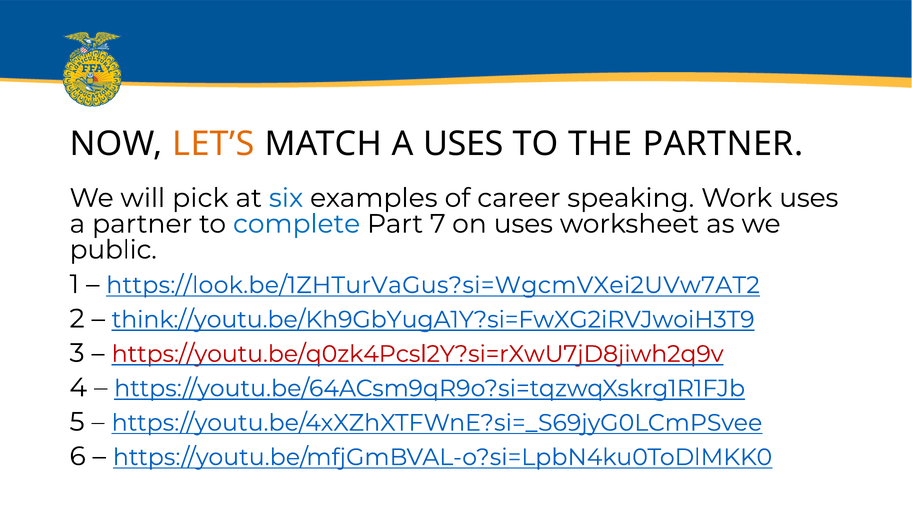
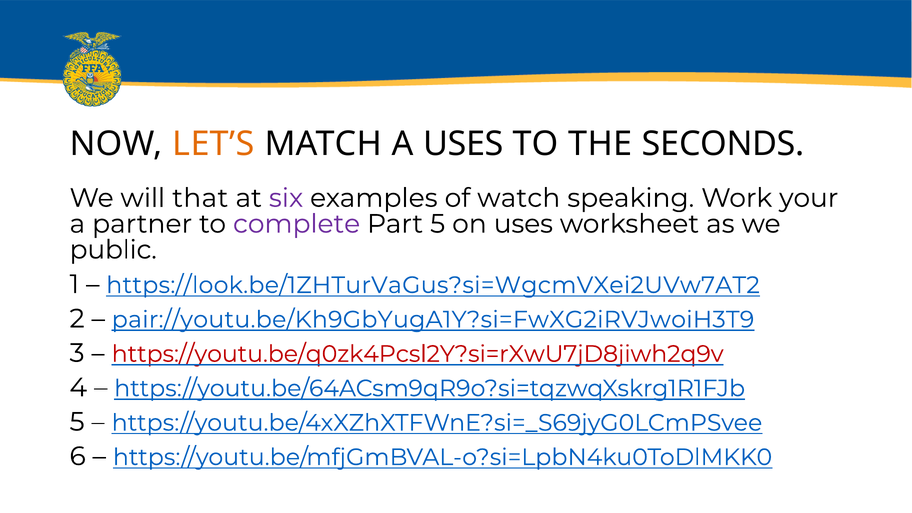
THE PARTNER: PARTNER -> SECONDS
pick: pick -> that
six colour: blue -> purple
career: career -> watch
Work uses: uses -> your
complete colour: blue -> purple
Part 7: 7 -> 5
think://youtu.be/Kh9GbYugA1Y?si=FwXG2iRVJwoiH3T9: think://youtu.be/Kh9GbYugA1Y?si=FwXG2iRVJwoiH3T9 -> pair://youtu.be/Kh9GbYugA1Y?si=FwXG2iRVJwoiH3T9
